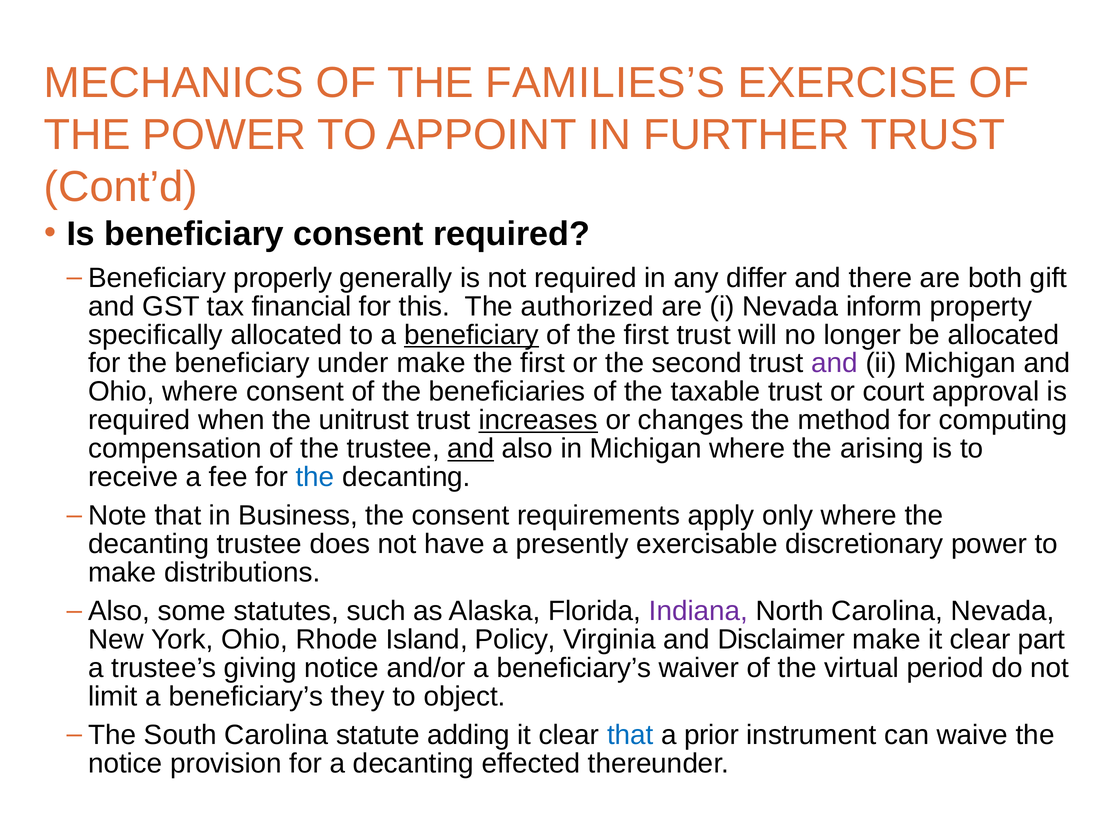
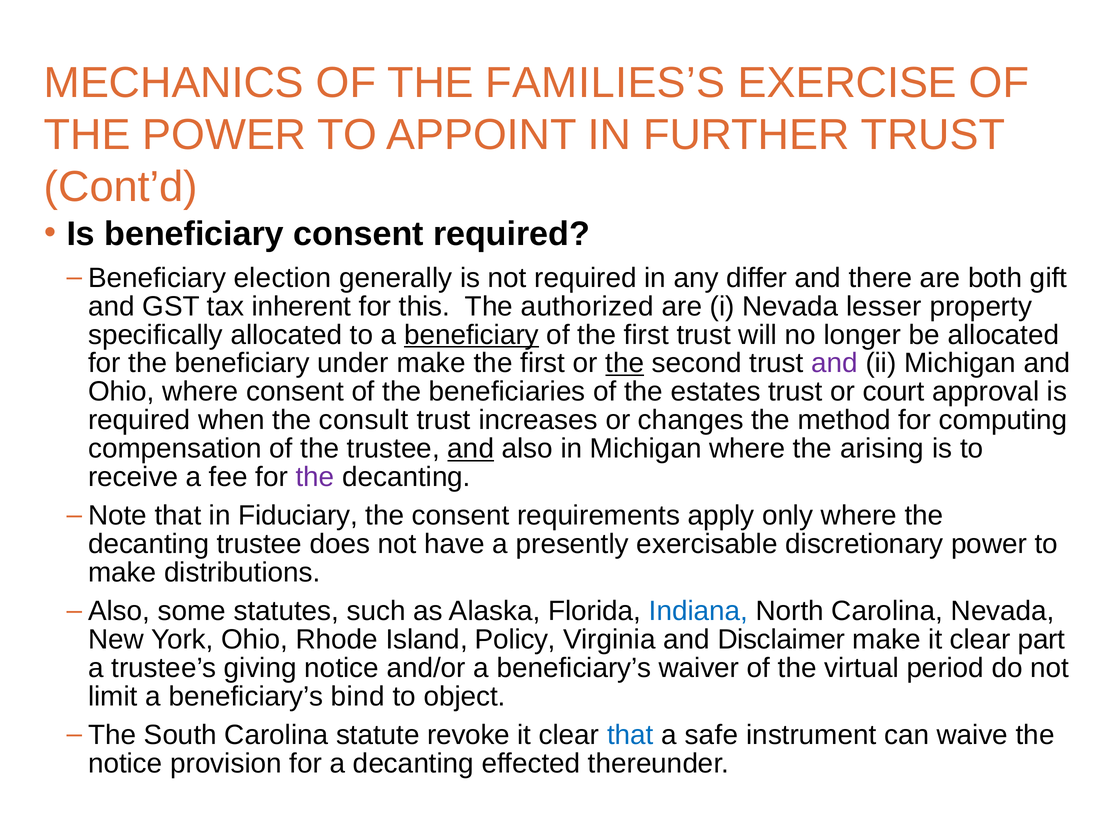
properly: properly -> election
financial: financial -> inherent
inform: inform -> lesser
the at (625, 363) underline: none -> present
taxable: taxable -> estates
unitrust: unitrust -> consult
increases underline: present -> none
the at (315, 477) colour: blue -> purple
Business: Business -> Fiduciary
Indiana colour: purple -> blue
they: they -> bind
adding: adding -> revoke
prior: prior -> safe
